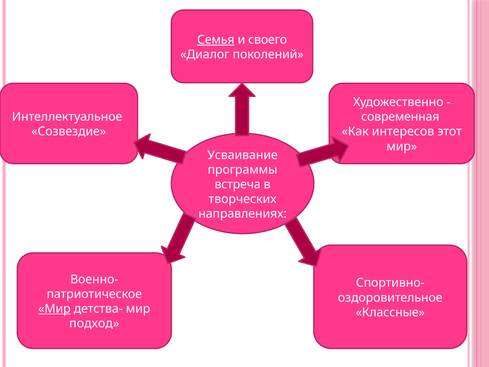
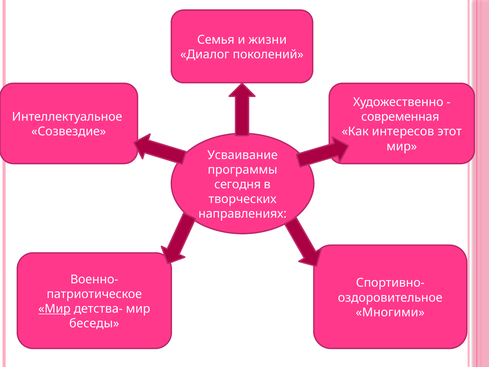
Семья underline: present -> none
своего: своего -> жизни
встреча: встреча -> сегодня
Классные: Классные -> Многими
подход: подход -> беседы
